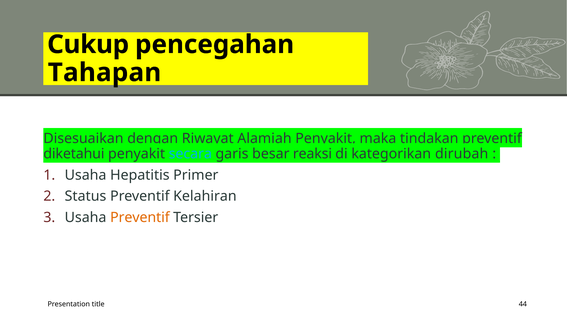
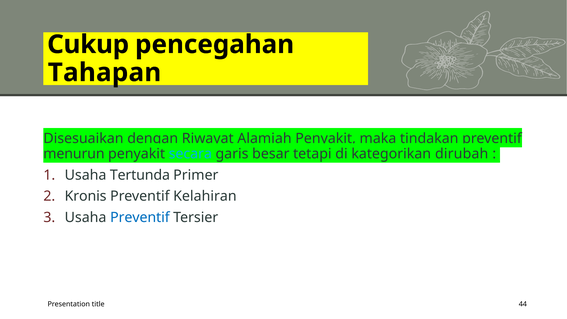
diketahui: diketahui -> menurun
reaksi: reaksi -> tetapi
Hepatitis: Hepatitis -> Tertunda
Status: Status -> Kronis
Preventif at (140, 217) colour: orange -> blue
